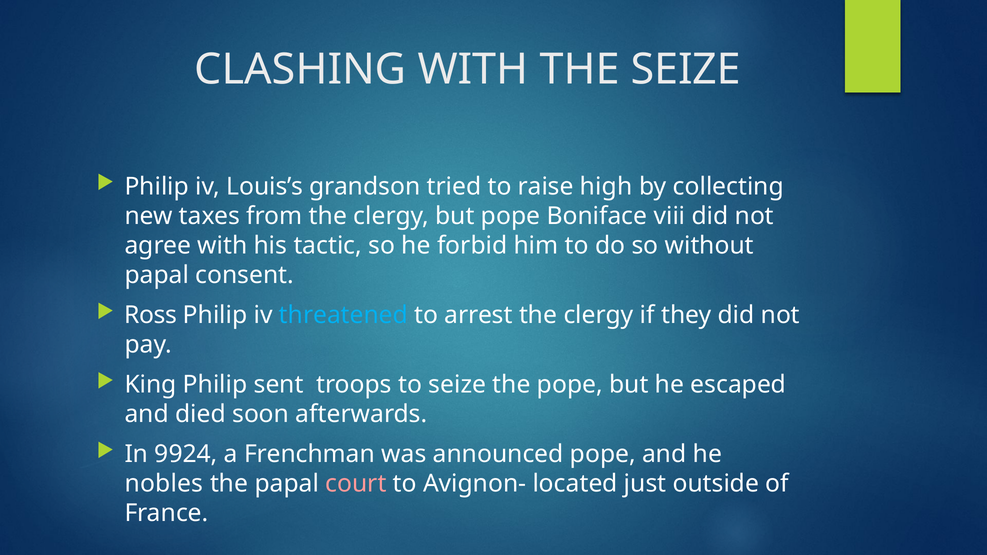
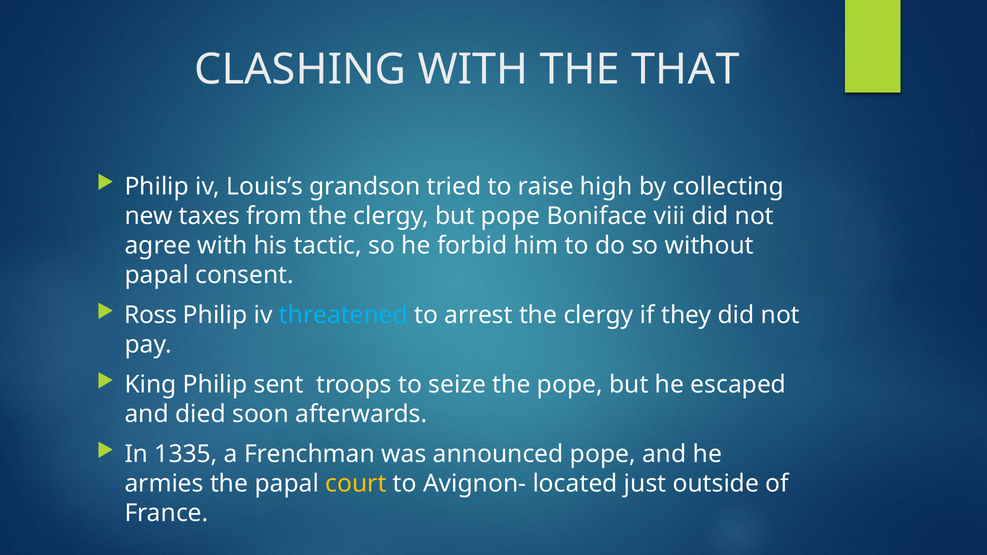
THE SEIZE: SEIZE -> THAT
9924: 9924 -> 1335
nobles: nobles -> armies
court colour: pink -> yellow
